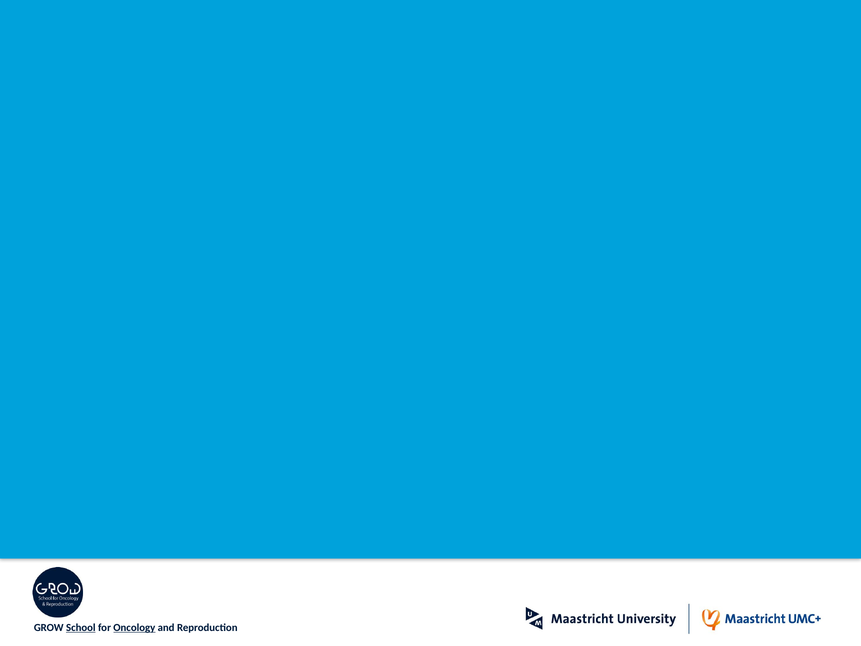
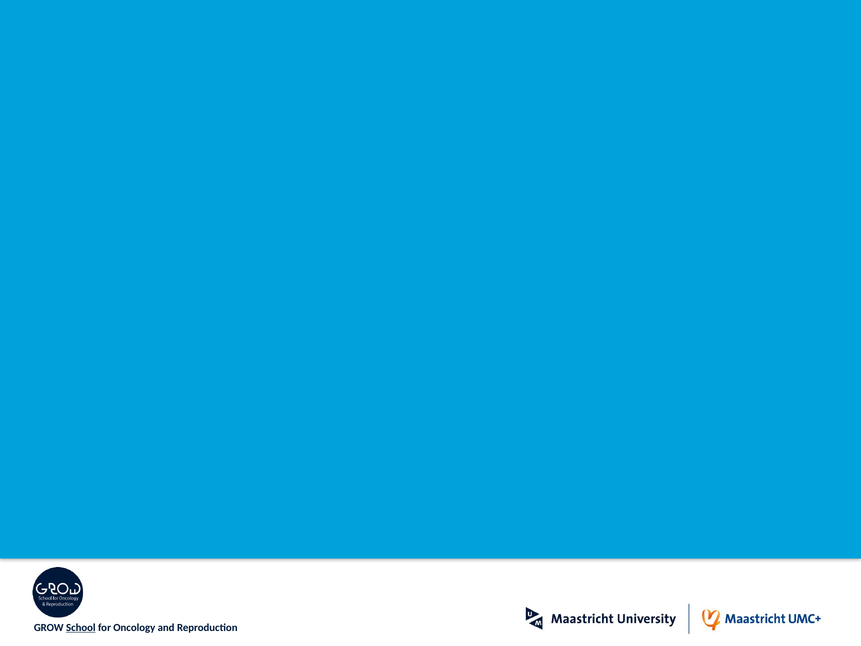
Oncology underline: present -> none
